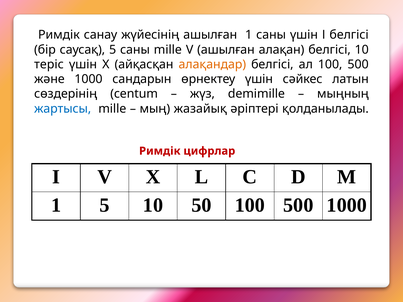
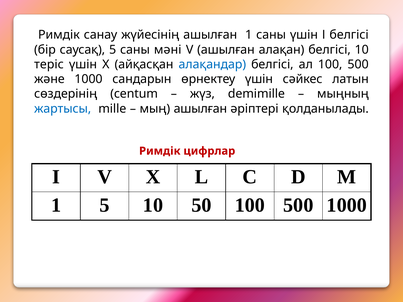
саны mille: mille -> мәнi
алақандар colour: orange -> blue
мың жазайық: жазайық -> ашылған
